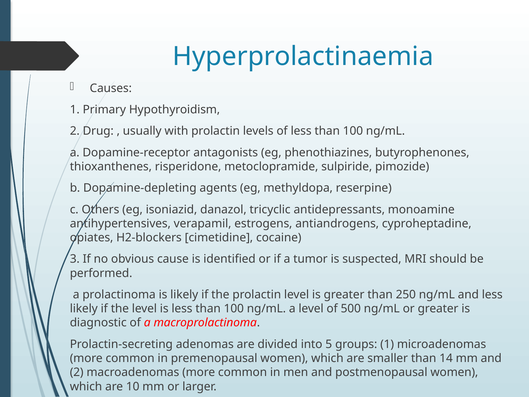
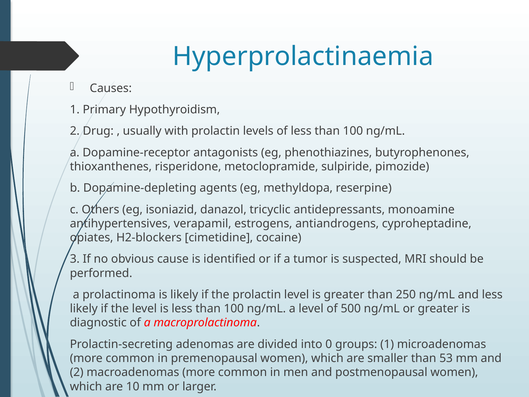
5: 5 -> 0
14: 14 -> 53
